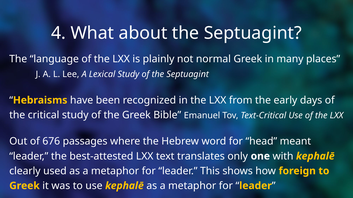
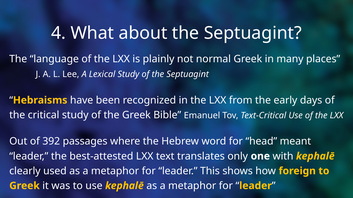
676: 676 -> 392
